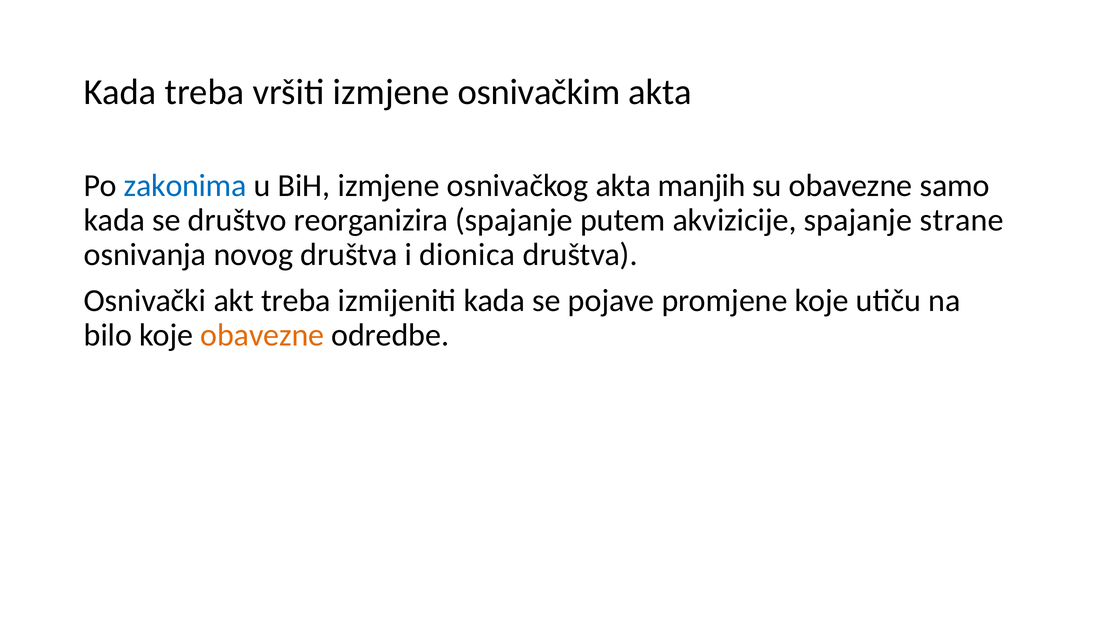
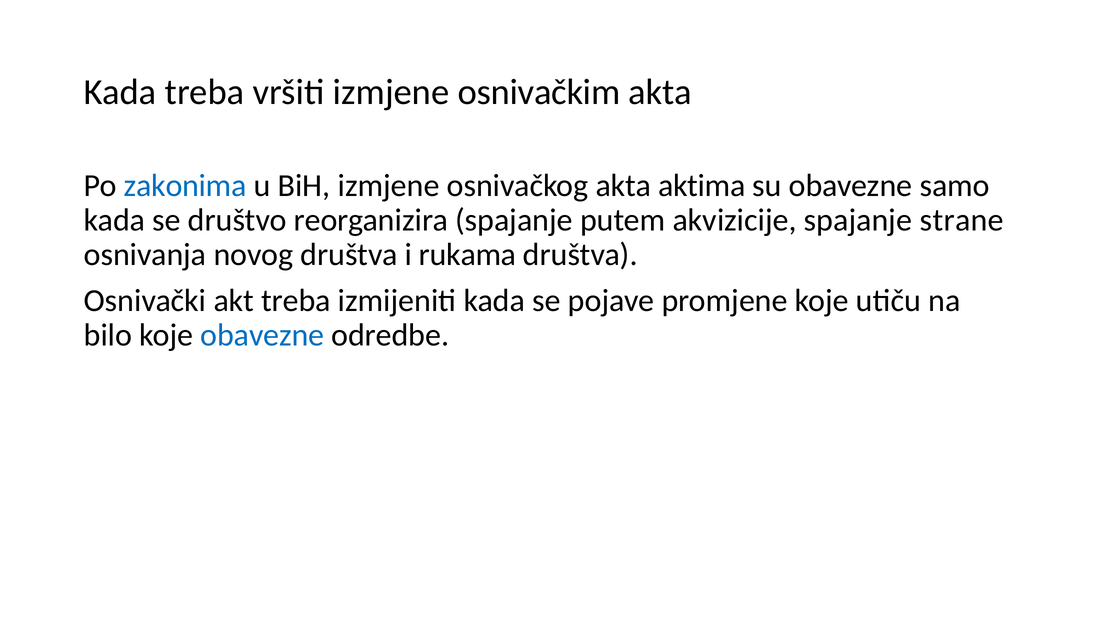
manjih: manjih -> aktima
dionica: dionica -> rukama
obavezne at (262, 335) colour: orange -> blue
